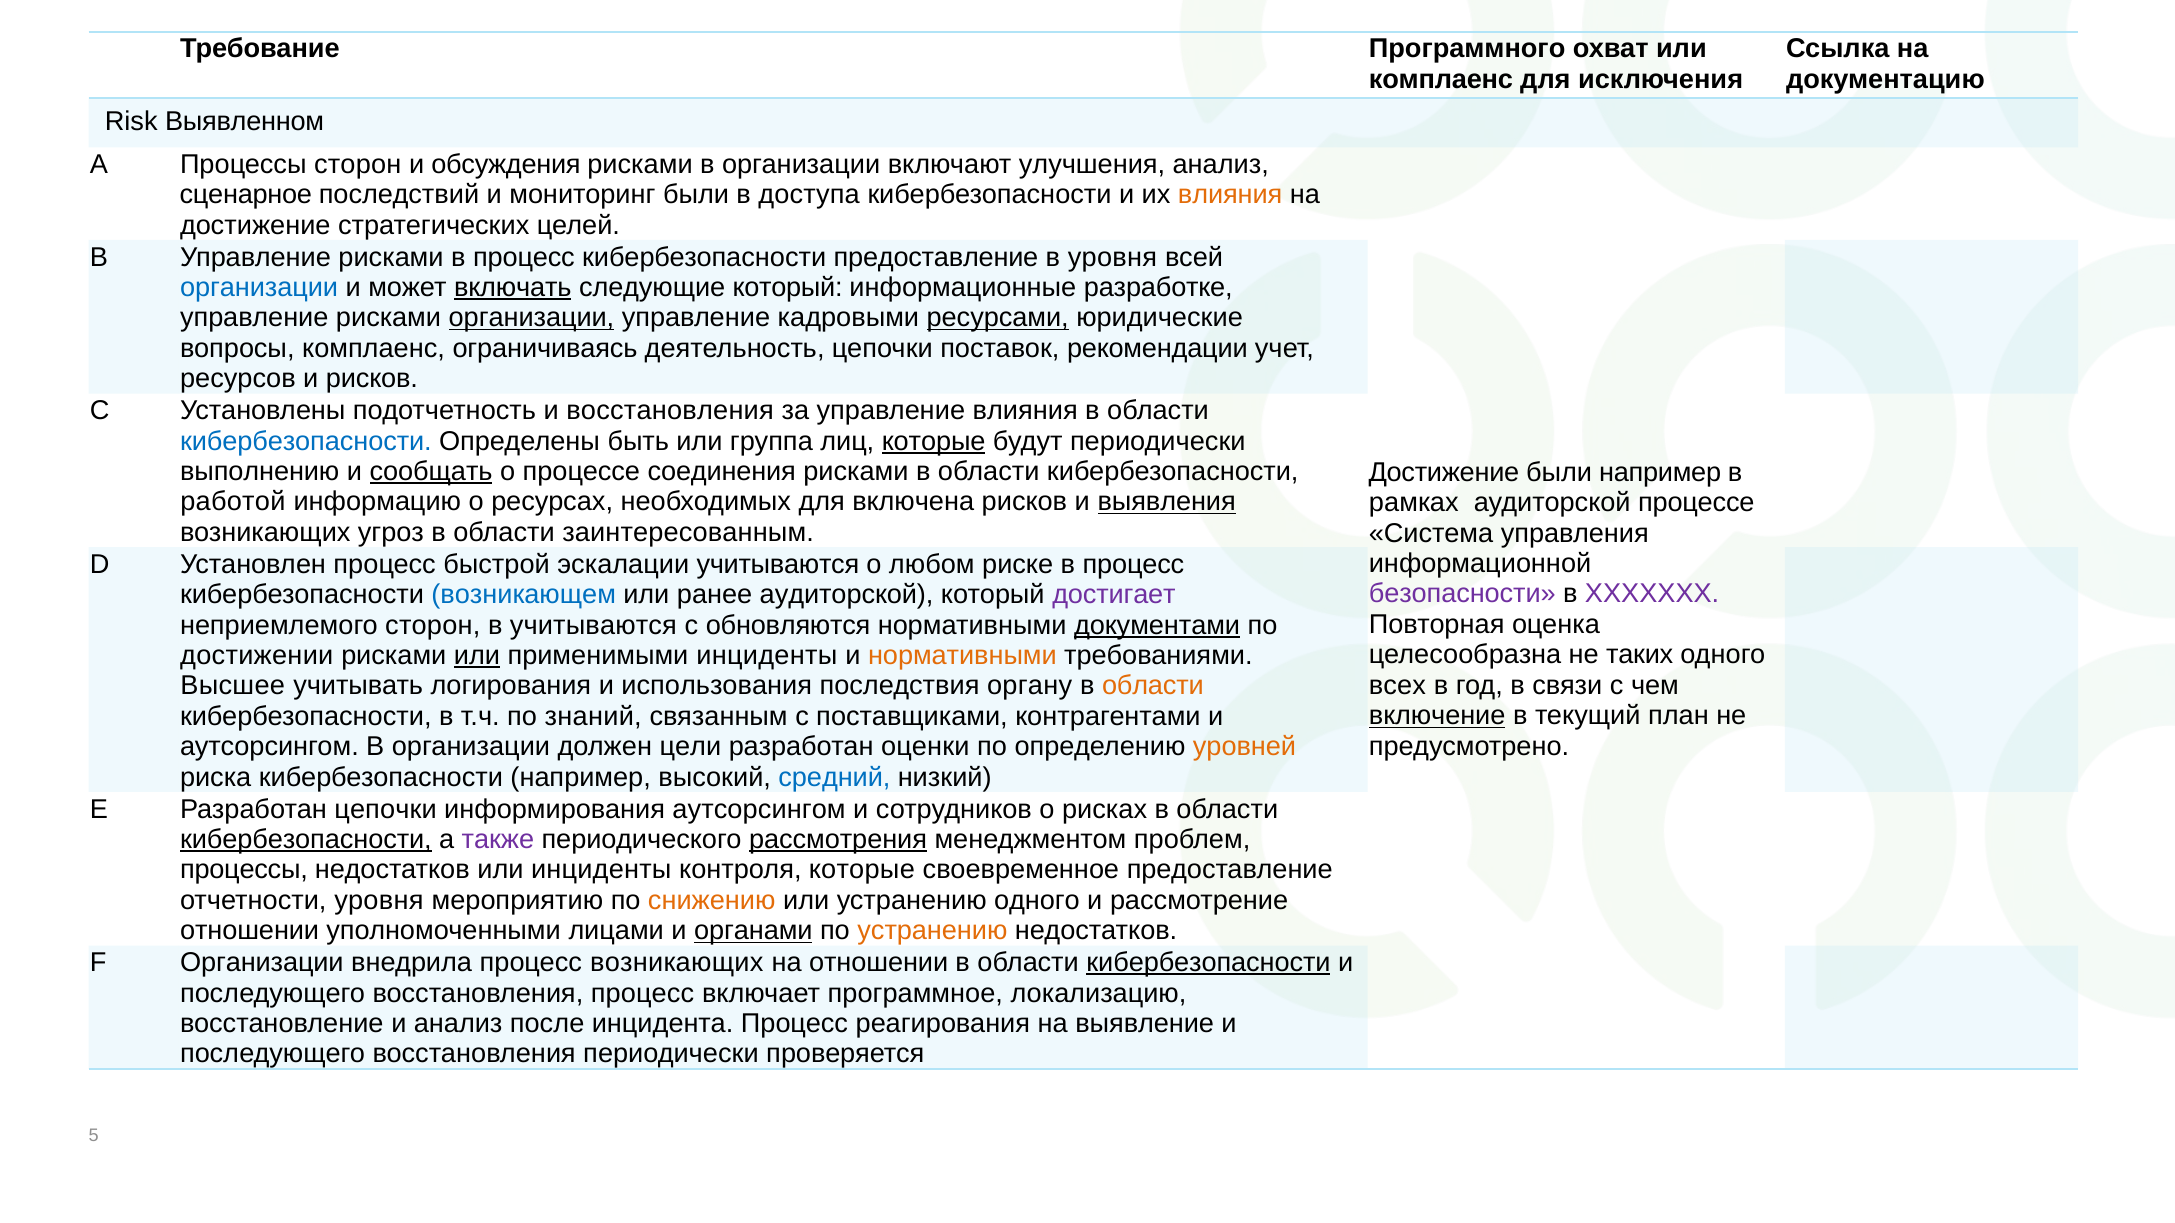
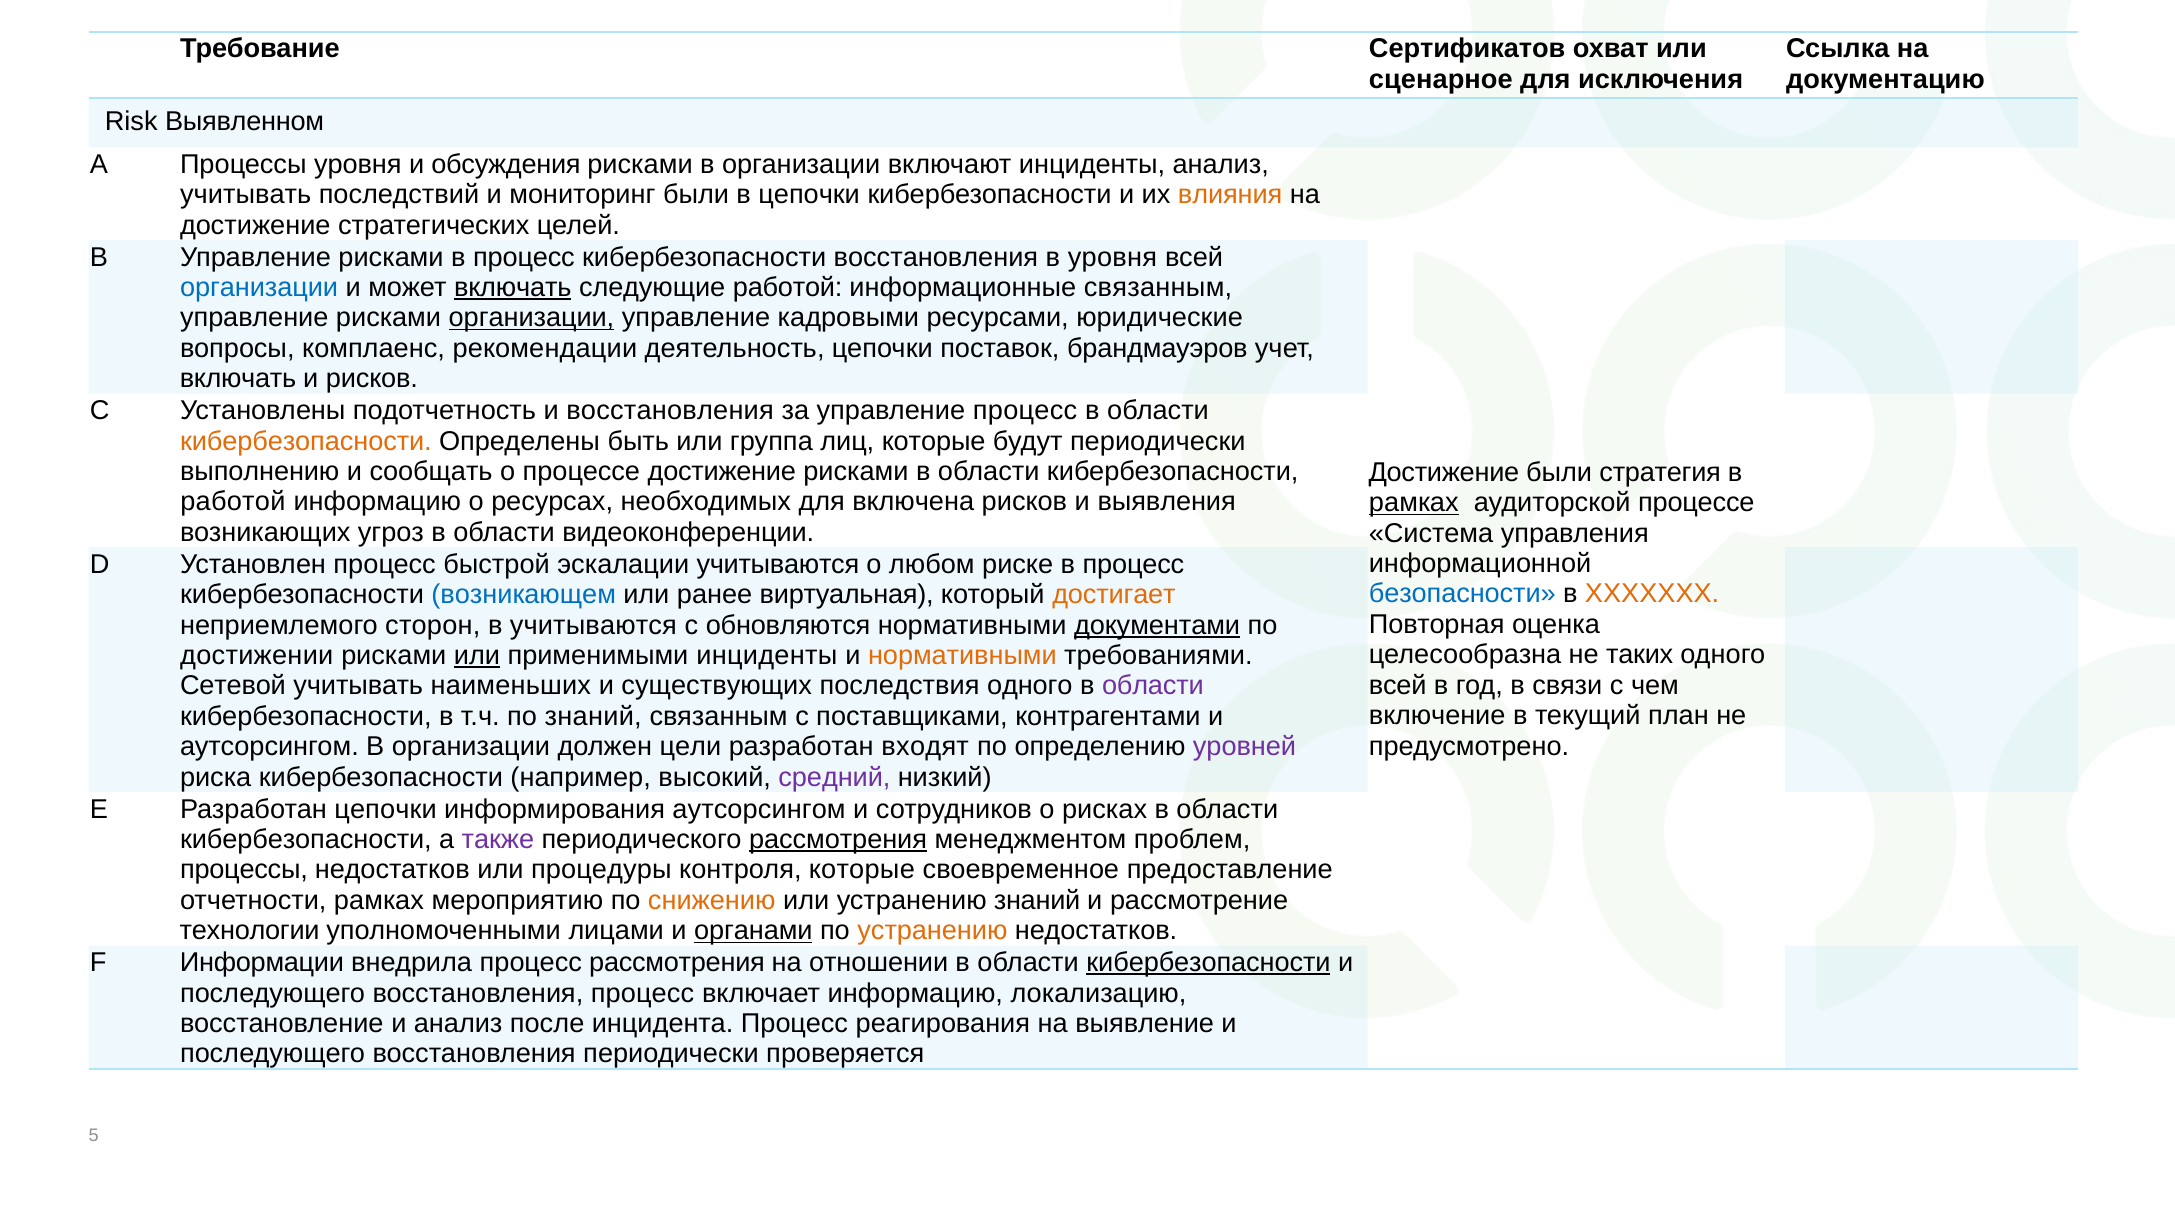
Программного: Программного -> Сертификатов
комплаенс at (1441, 79): комплаенс -> сценарное
Процессы сторон: сторон -> уровня
включают улучшения: улучшения -> инциденты
сценарное at (246, 195): сценарное -> учитывать
в доступа: доступа -> цепочки
кибербезопасности предоставление: предоставление -> восстановления
следующие который: который -> работой
информационные разработке: разработке -> связанным
ресурсами underline: present -> none
ограничиваясь: ограничиваясь -> рекомендации
рекомендации: рекомендации -> брандмауэров
ресурсов at (238, 379): ресурсов -> включать
управление влияния: влияния -> процесс
кибербезопасности at (306, 441) colour: blue -> orange
которые at (934, 441) underline: present -> none
сообщать underline: present -> none
процессе соединения: соединения -> достижение
были например: например -> стратегия
выявления underline: present -> none
рамках at (1414, 503) underline: none -> present
заинтересованным: заинтересованным -> видеоконференции
безопасности colour: purple -> blue
ХХХХХХХ colour: purple -> orange
ранее аудиторской: аудиторской -> виртуальная
достигает colour: purple -> orange
всех at (1397, 685): всех -> всей
Высшее: Высшее -> Сетевой
логирования: логирования -> наименьших
использования: использования -> существующих
последствия органу: органу -> одного
области at (1153, 686) colour: orange -> purple
включение underline: present -> none
оценки: оценки -> входят
уровней colour: orange -> purple
средний colour: blue -> purple
кибербезопасности at (306, 840) underline: present -> none
или инциденты: инциденты -> процедуры
отчетности уровня: уровня -> рамках
устранению одного: одного -> знаний
отношении at (250, 931): отношении -> технологии
F Организации: Организации -> Информации
процесс возникающих: возникающих -> рассмотрения
включает программное: программное -> информацию
